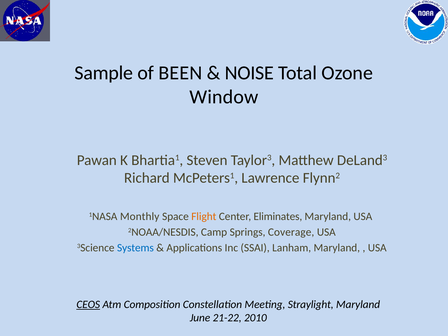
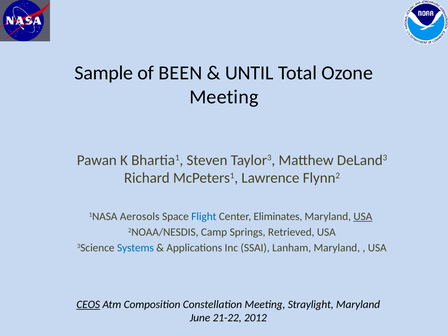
NOISE: NOISE -> UNTIL
Window at (224, 97): Window -> Meeting
Monthly: Monthly -> Aerosols
Flight colour: orange -> blue
USA at (363, 217) underline: none -> present
Coverage: Coverage -> Retrieved
2010: 2010 -> 2012
